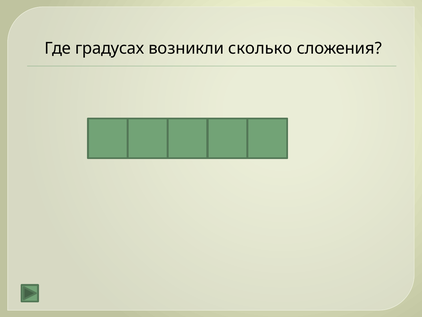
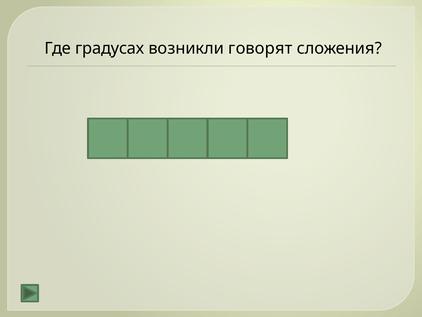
сколько: сколько -> говорят
